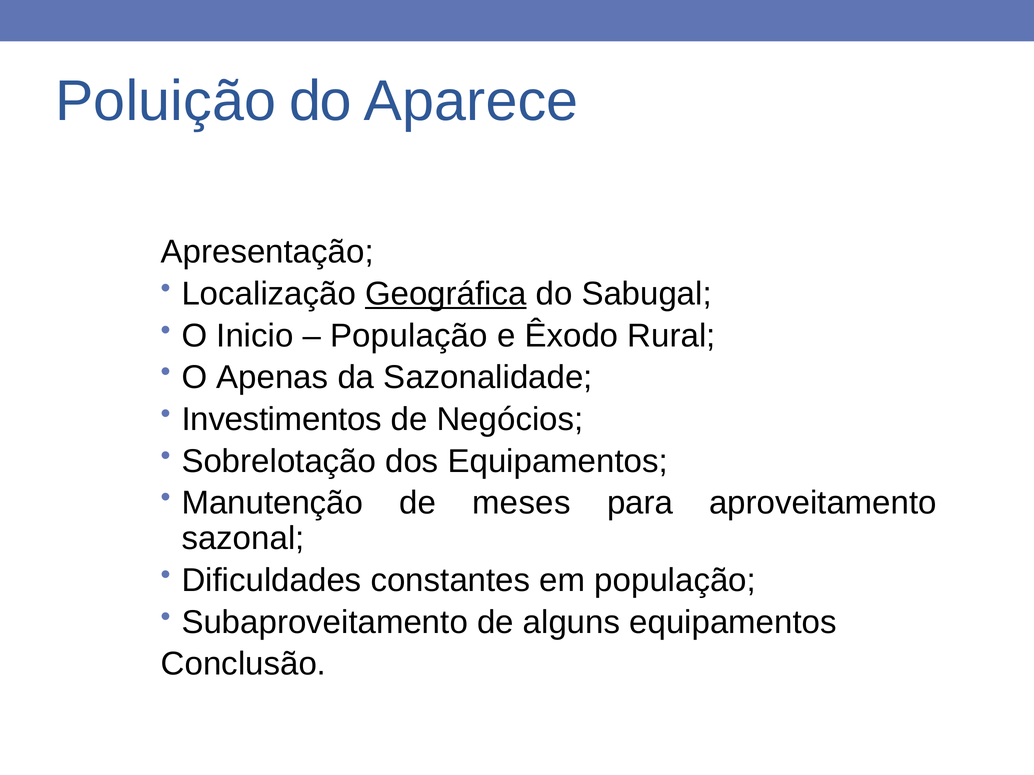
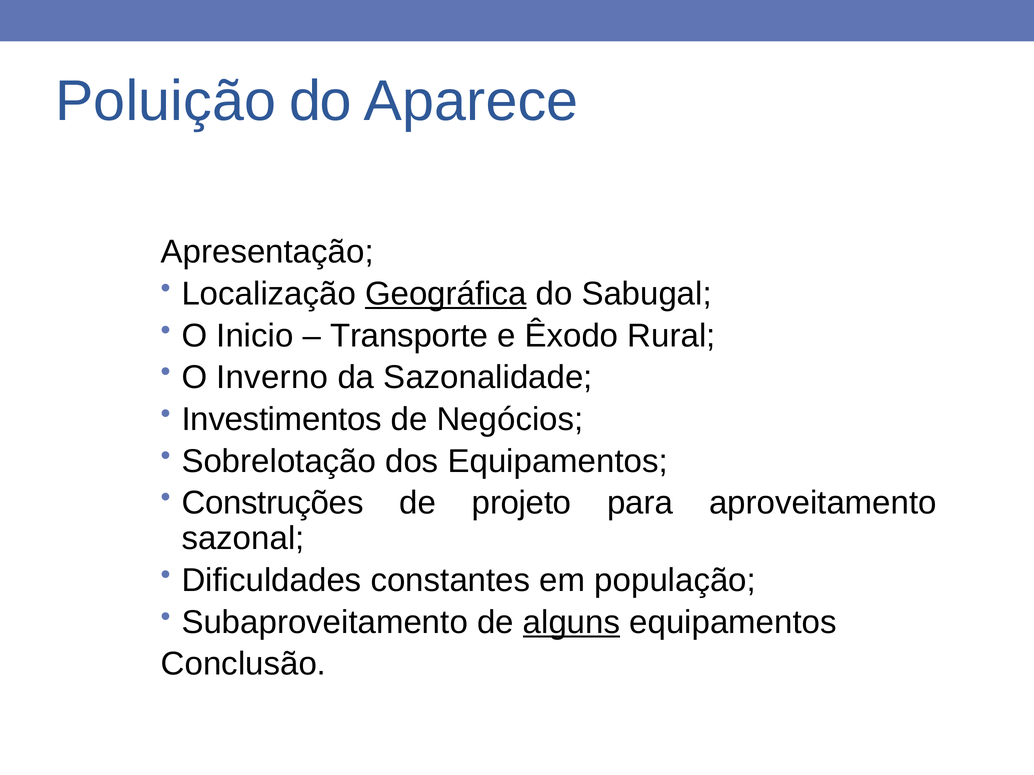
População at (409, 336): População -> Transporte
Apenas: Apenas -> Inverno
Manutenção: Manutenção -> Construções
meses: meses -> projeto
alguns underline: none -> present
